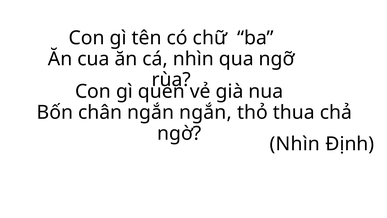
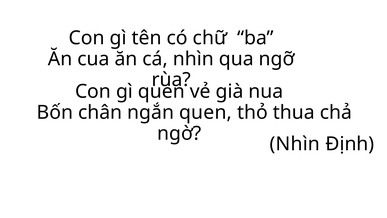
ngắn ngắn: ngắn -> quen
